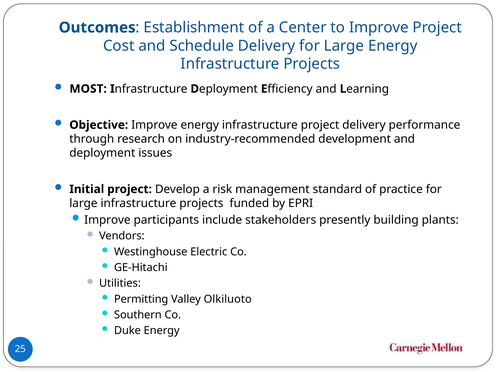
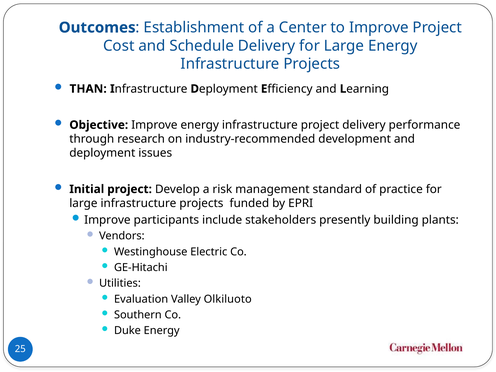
MOST: MOST -> THAN
Permitting: Permitting -> Evaluation
